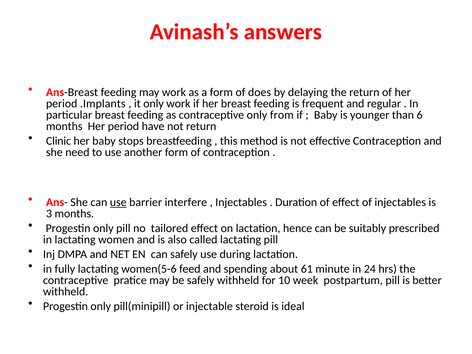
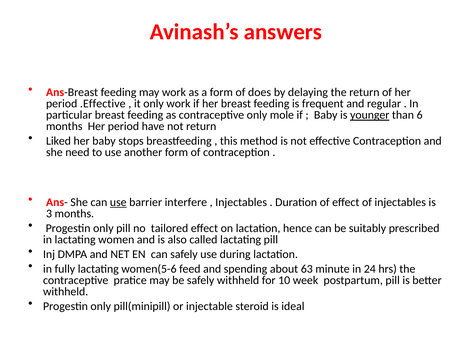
.Implants: .Implants -> .Effective
from: from -> mole
younger underline: none -> present
Clinic: Clinic -> Liked
61: 61 -> 63
